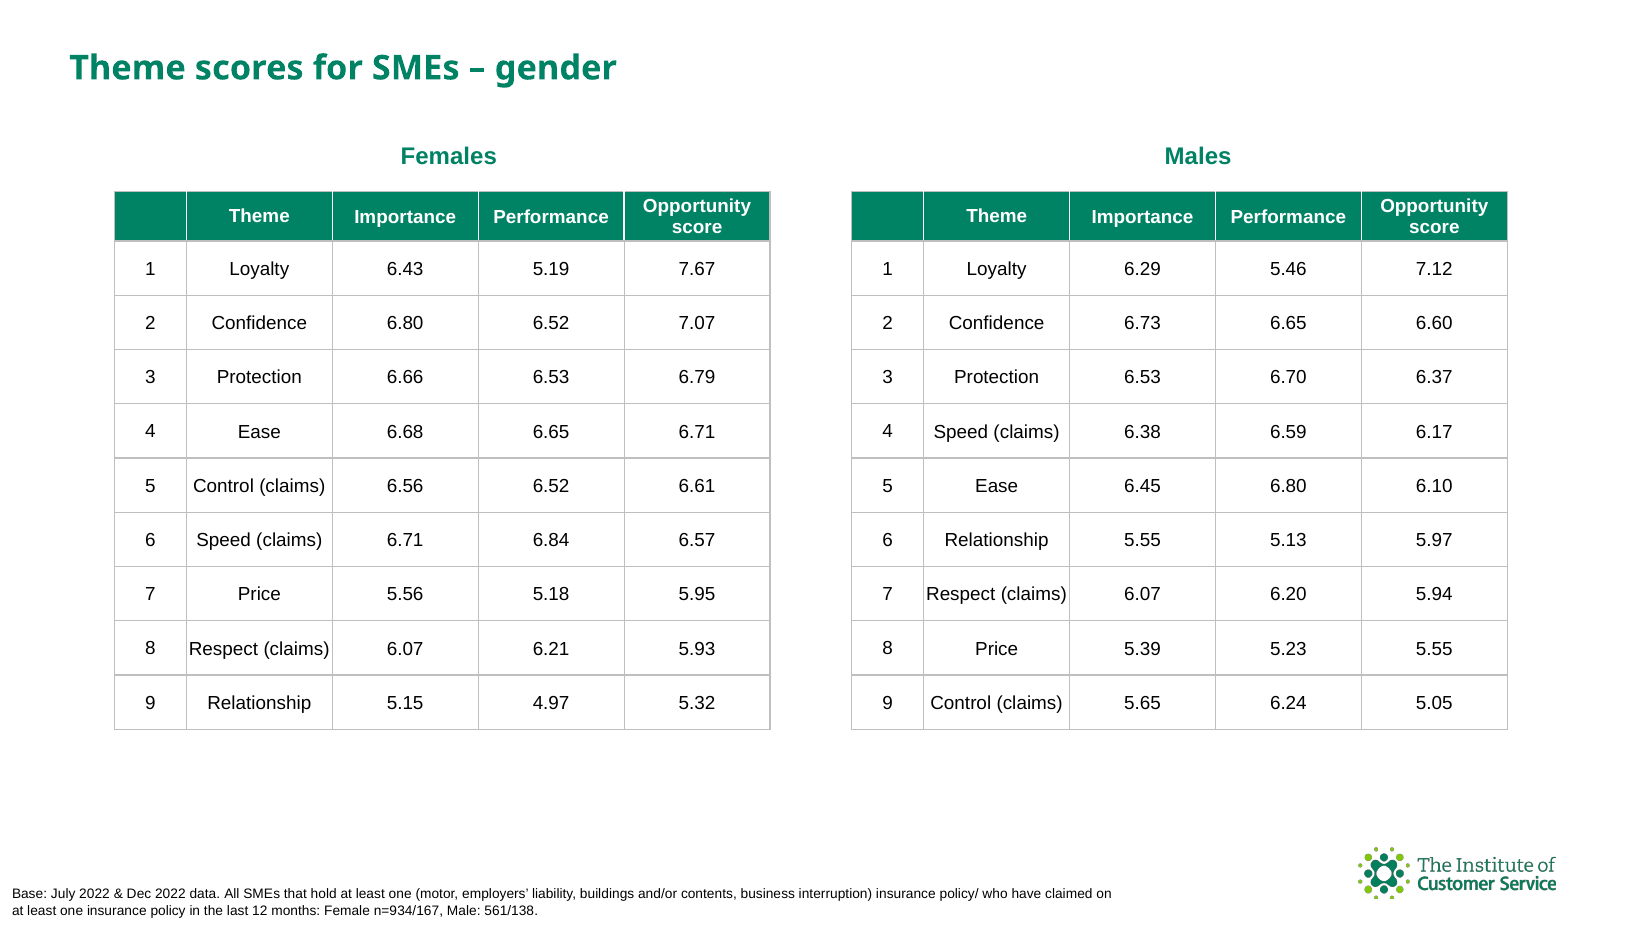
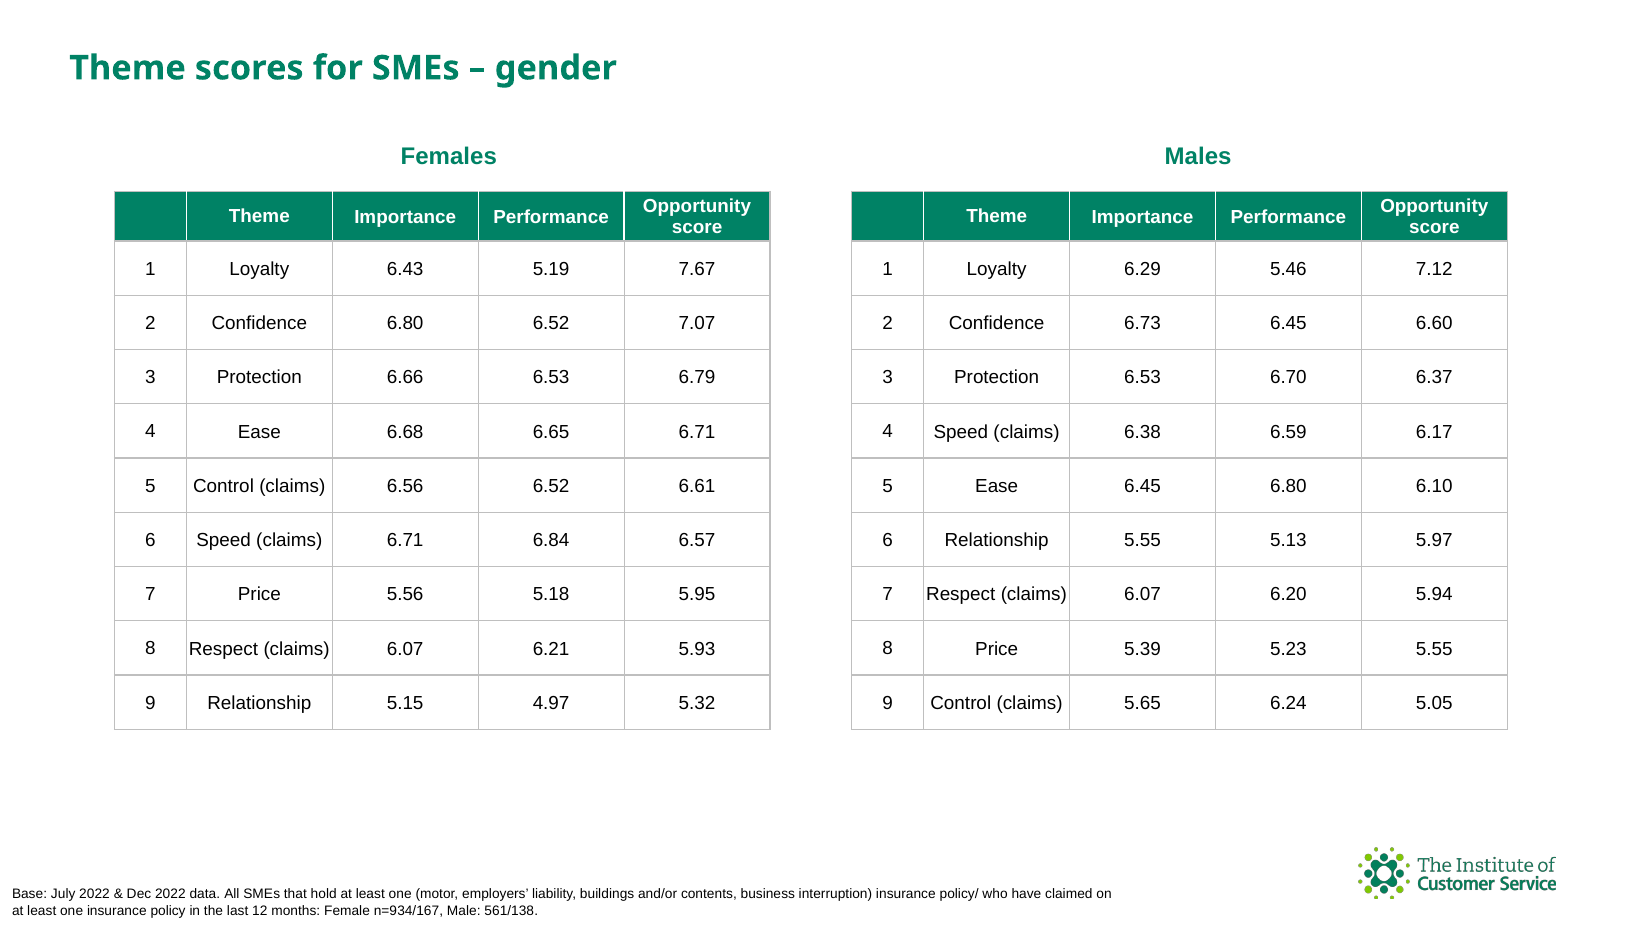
6.73 6.65: 6.65 -> 6.45
